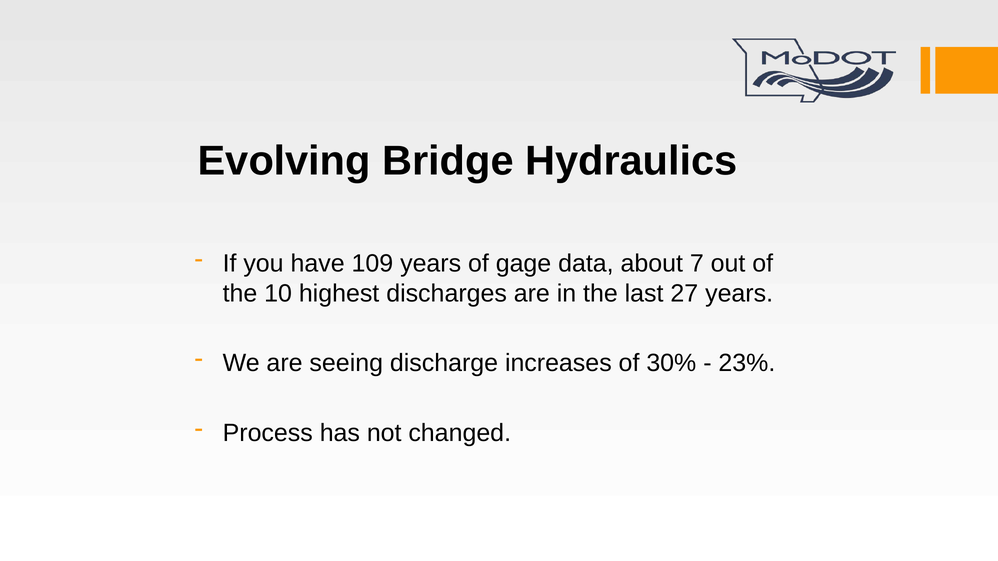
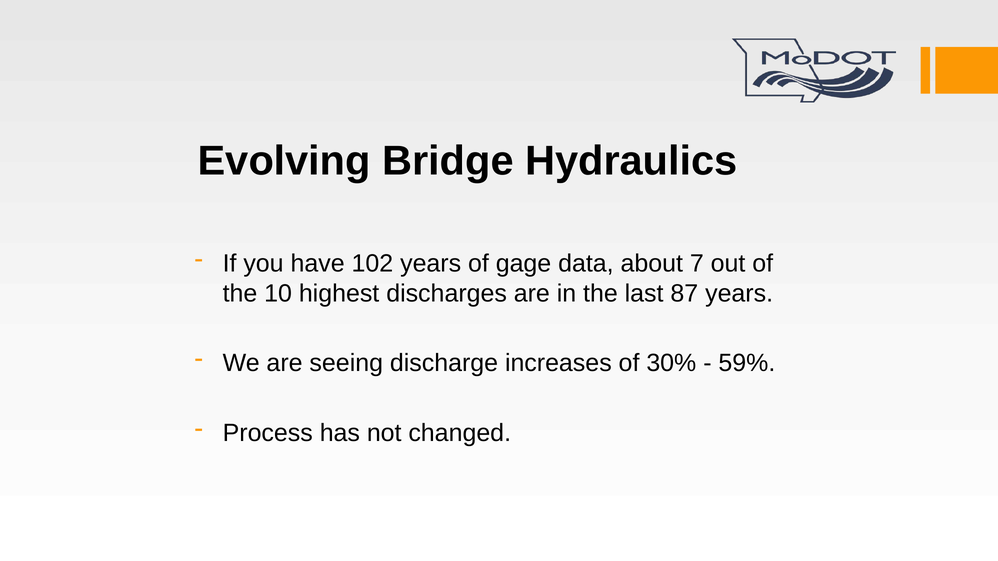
109: 109 -> 102
27: 27 -> 87
23%: 23% -> 59%
